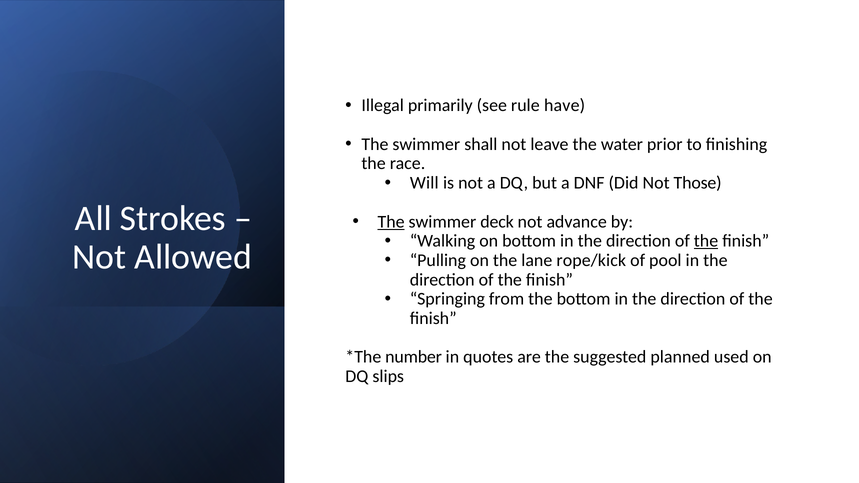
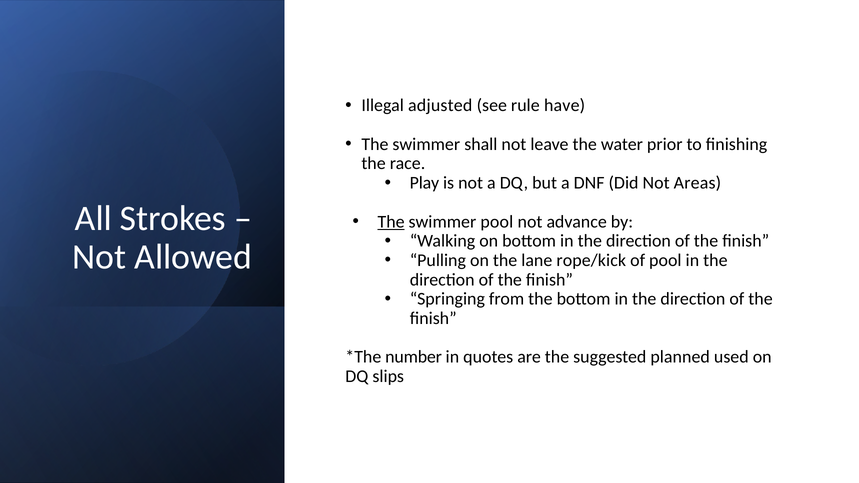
primarily: primarily -> adjusted
Will: Will -> Play
Those: Those -> Areas
swimmer deck: deck -> pool
the at (706, 241) underline: present -> none
